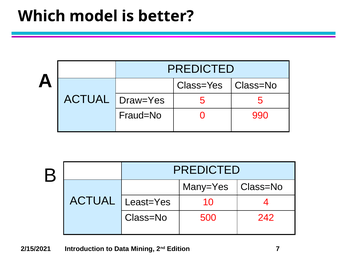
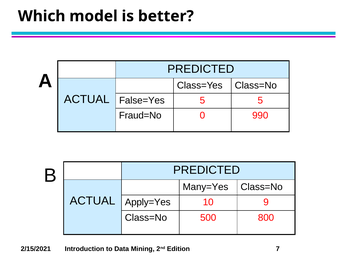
Draw=Yes: Draw=Yes -> False=Yes
Least=Yes: Least=Yes -> Apply=Yes
4: 4 -> 9
242: 242 -> 800
